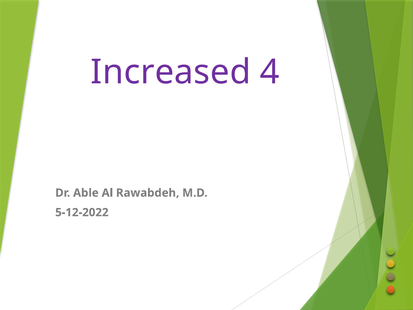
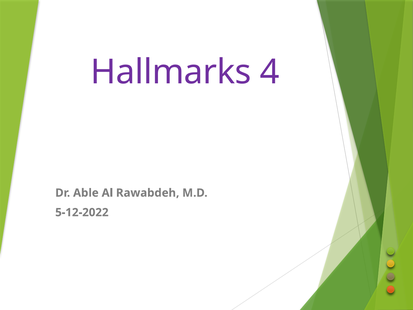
Increased: Increased -> Hallmarks
